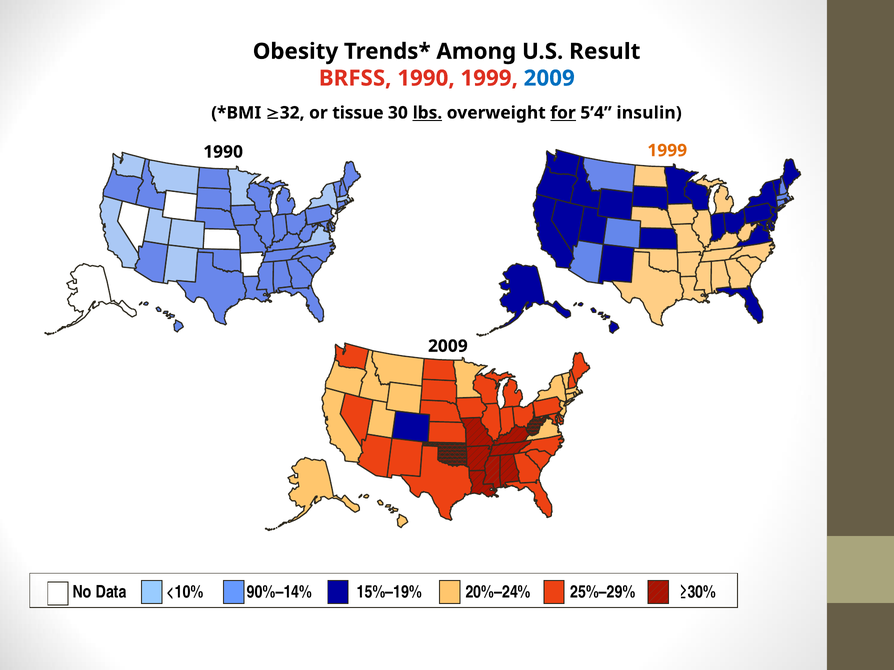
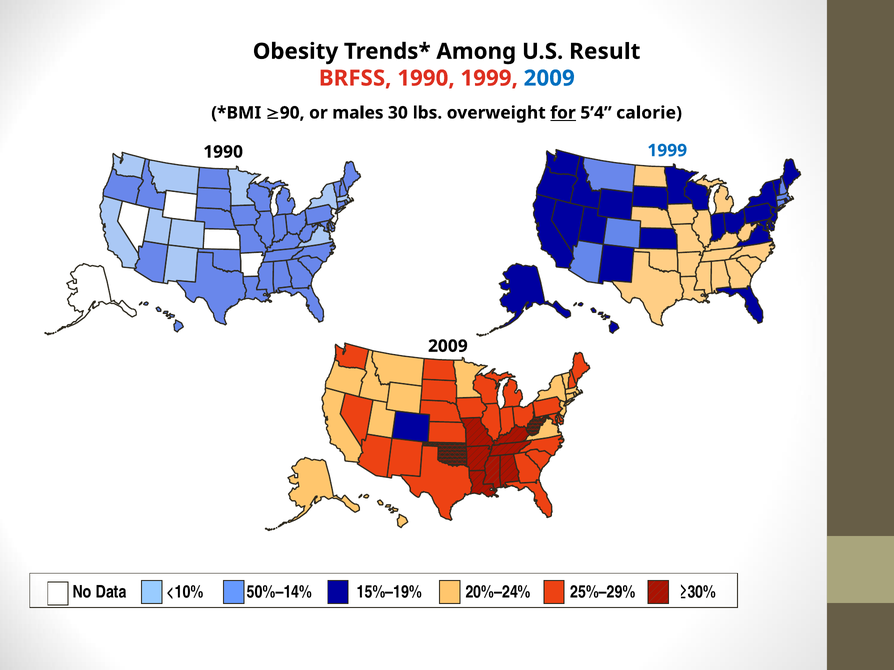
32: 32 -> 90
tissue: tissue -> males
lbs underline: present -> none
insulin: insulin -> calorie
1999 at (667, 151) colour: orange -> blue
90%–14%: 90%–14% -> 50%–14%
